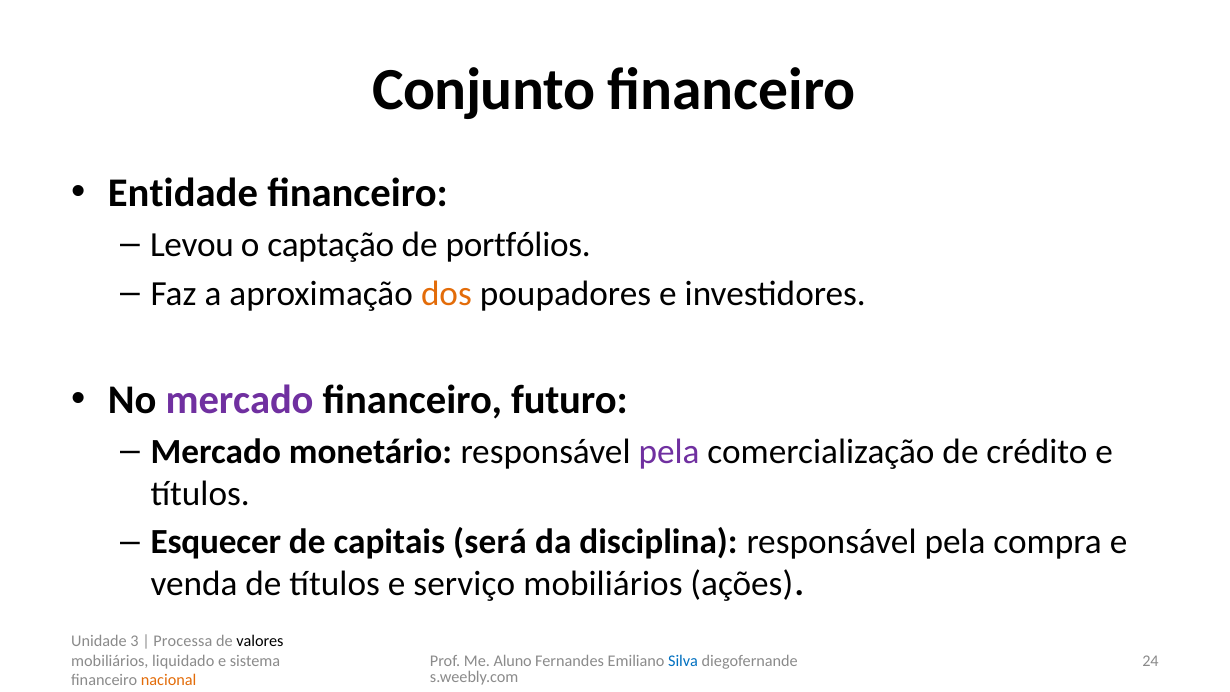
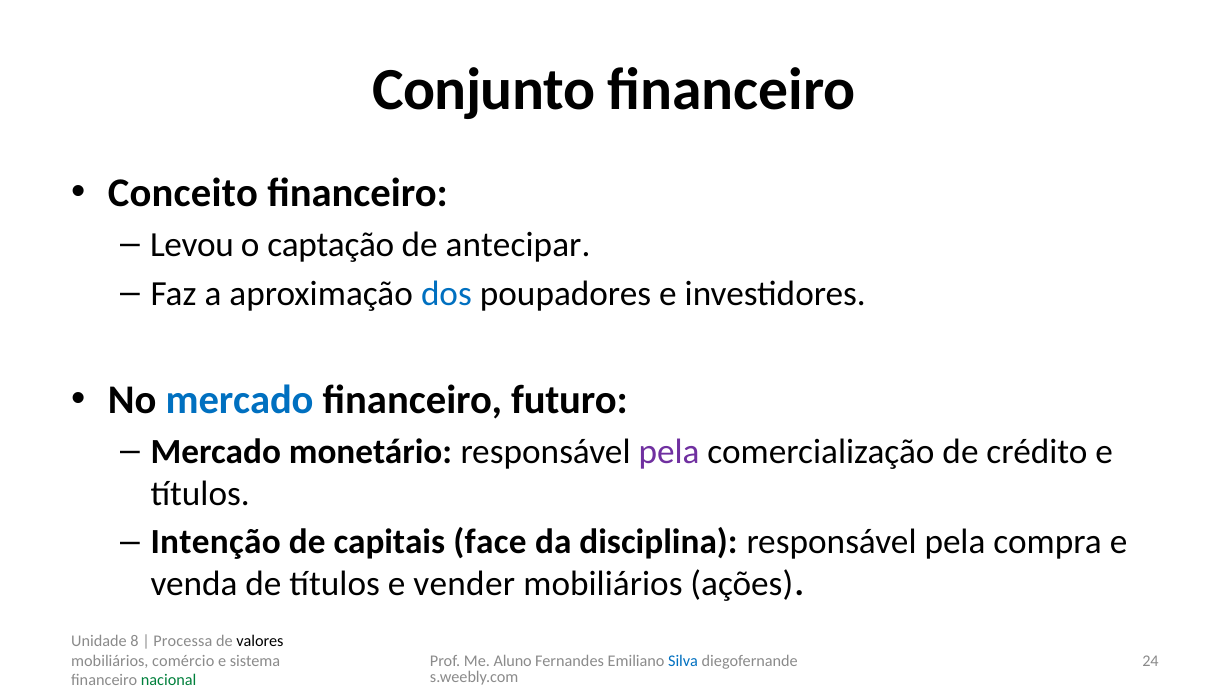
Entidade: Entidade -> Conceito
portfólios: portfólios -> antecipar
dos colour: orange -> blue
mercado at (240, 400) colour: purple -> blue
Esquecer: Esquecer -> Intenção
será: será -> face
serviço: serviço -> vender
3: 3 -> 8
liquidado: liquidado -> comércio
nacional colour: orange -> green
